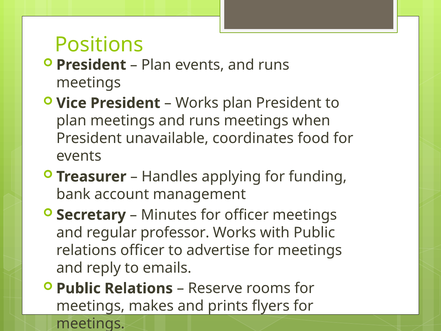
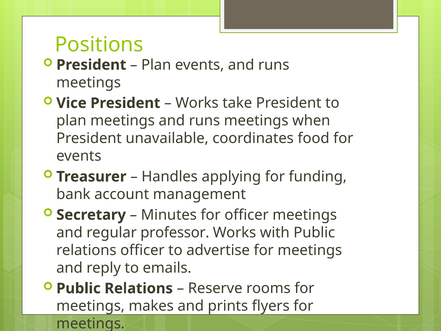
Works plan: plan -> take
